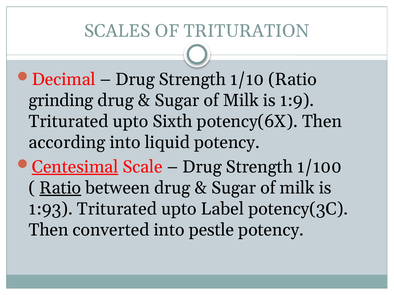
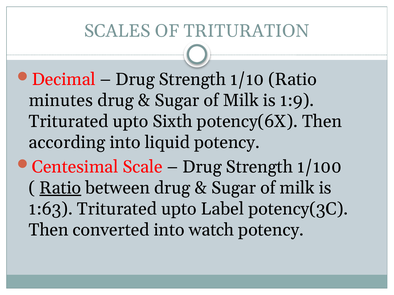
grinding: grinding -> minutes
Centesimal underline: present -> none
1:93: 1:93 -> 1:63
pestle: pestle -> watch
